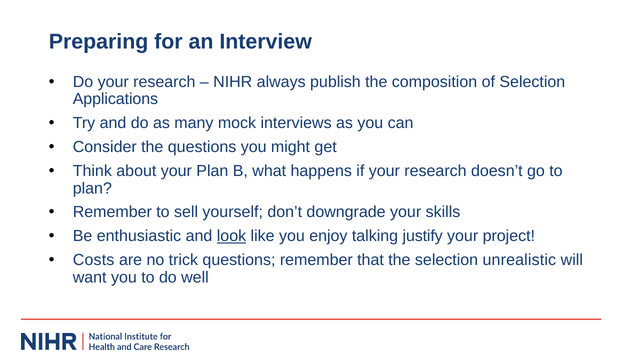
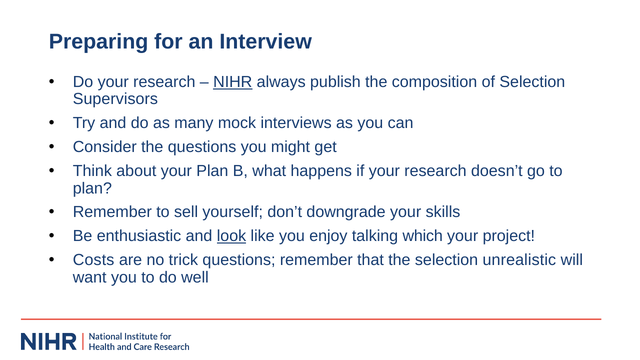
NIHR underline: none -> present
Applications: Applications -> Supervisors
justify: justify -> which
